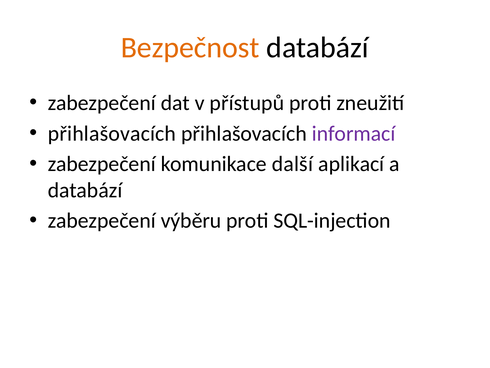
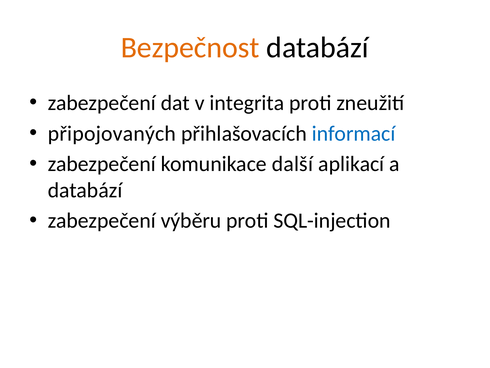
přístupů: přístupů -> integrita
přihlašovacích at (112, 133): přihlašovacích -> připojovaných
informací colour: purple -> blue
